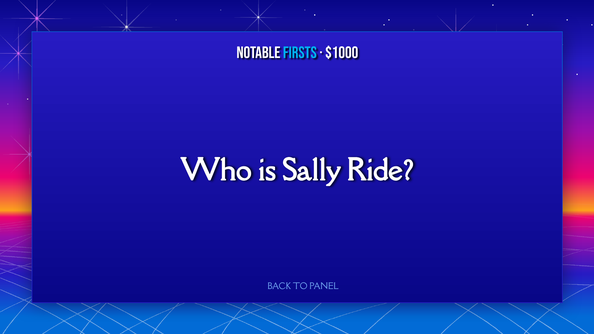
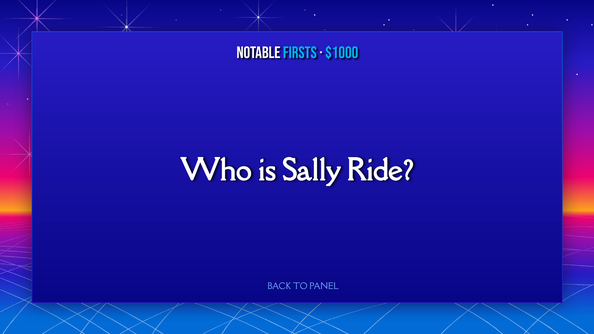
$1000 colour: white -> light blue
